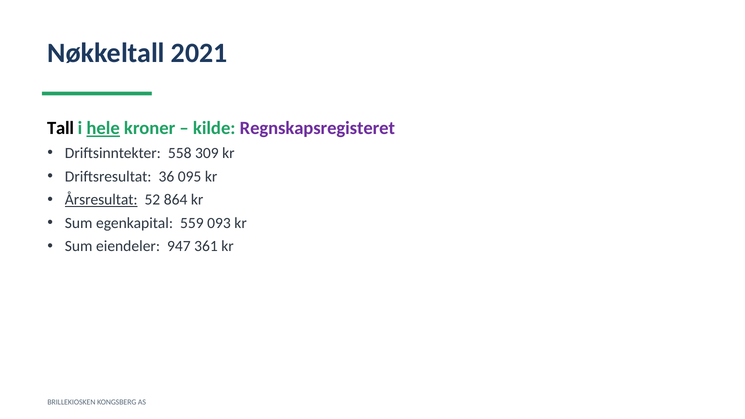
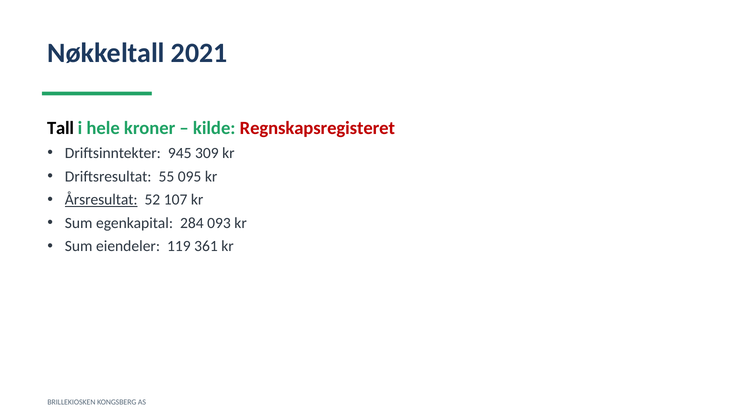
hele underline: present -> none
Regnskapsregisteret colour: purple -> red
558: 558 -> 945
36: 36 -> 55
864: 864 -> 107
559: 559 -> 284
947: 947 -> 119
